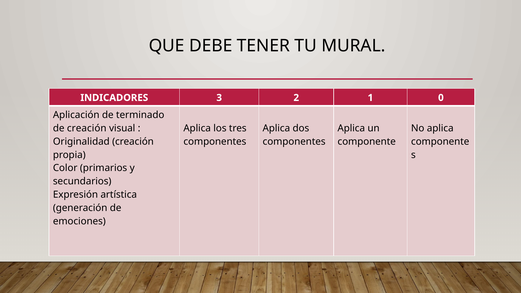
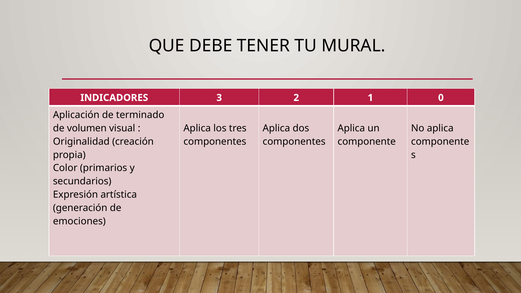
de creación: creación -> volumen
